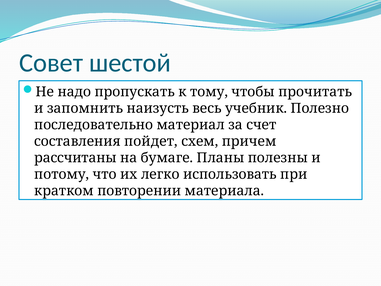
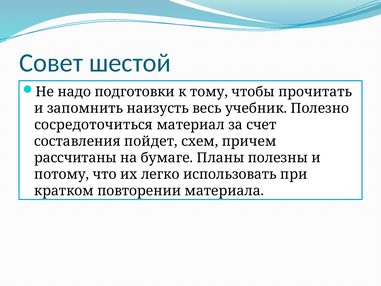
пропускать: пропускать -> подготовки
последовательно: последовательно -> сосредоточиться
